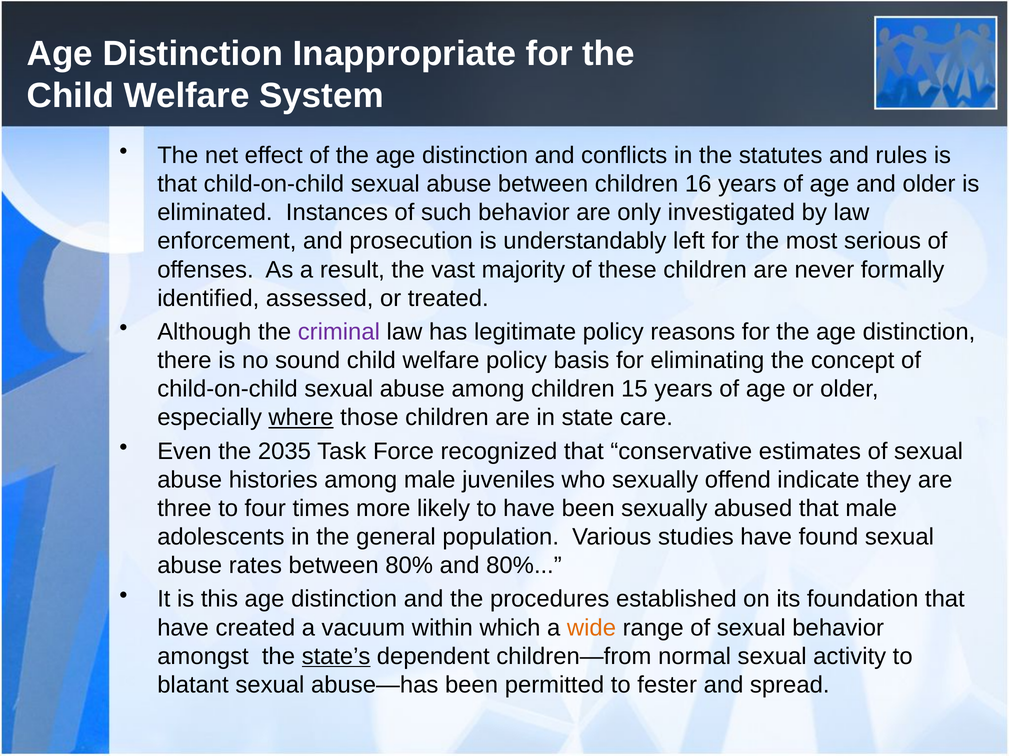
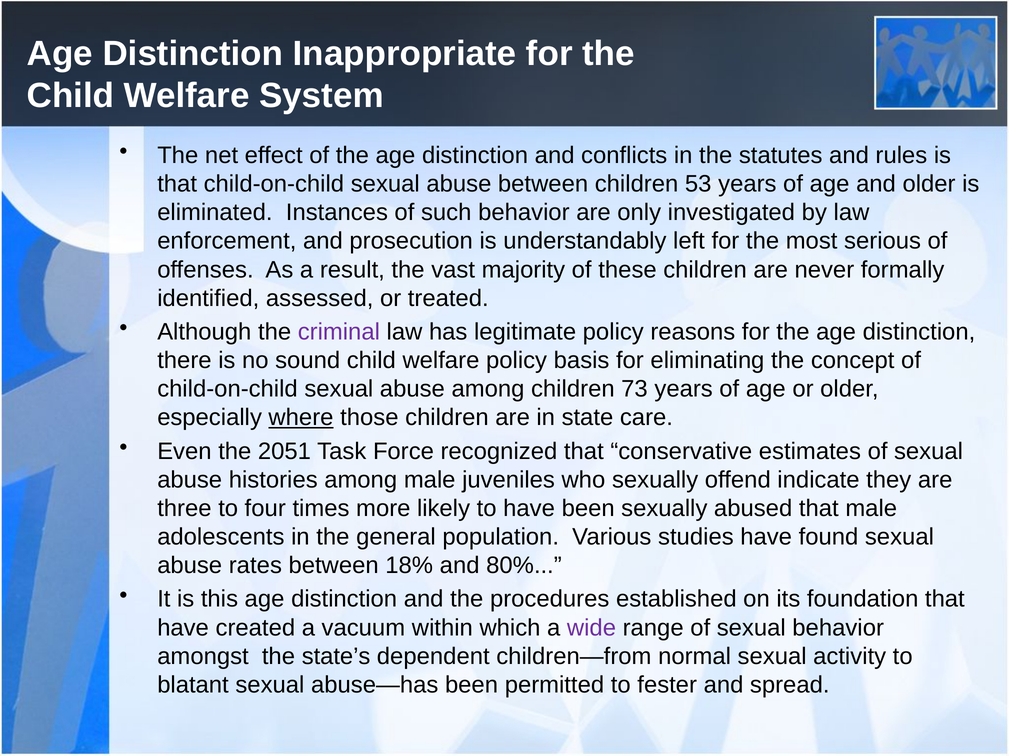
16: 16 -> 53
15: 15 -> 73
2035: 2035 -> 2051
between 80%: 80% -> 18%
wide colour: orange -> purple
state’s underline: present -> none
